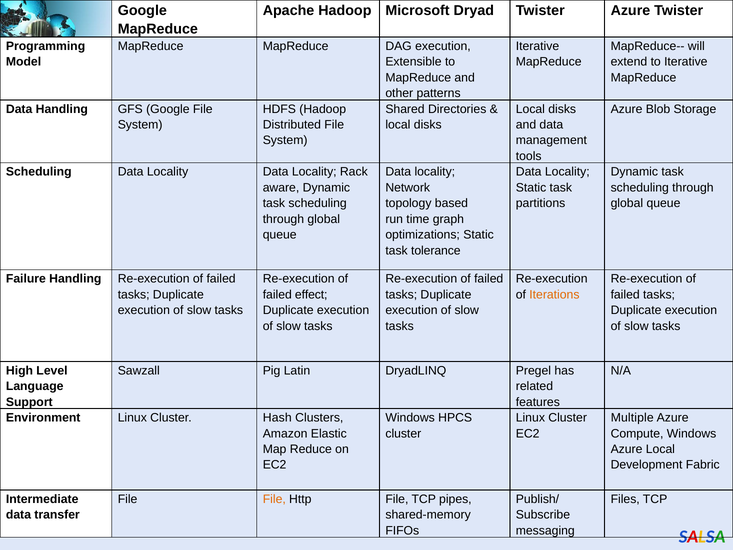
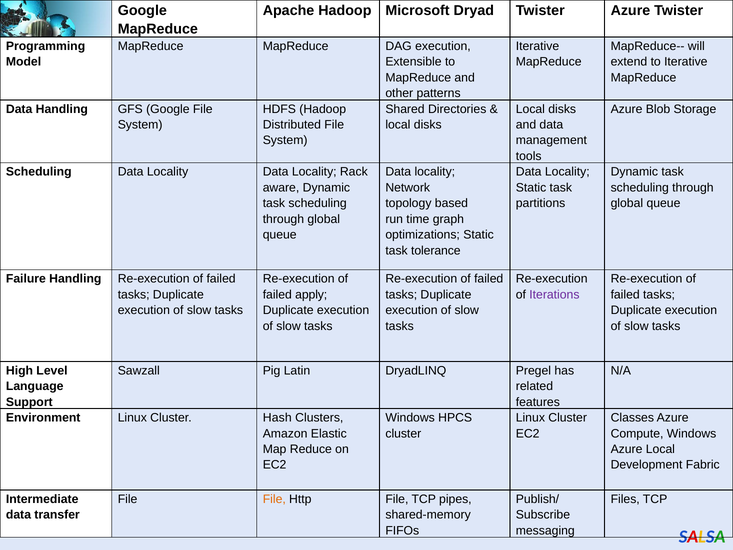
effect: effect -> apply
Iterations colour: orange -> purple
Multiple: Multiple -> Classes
